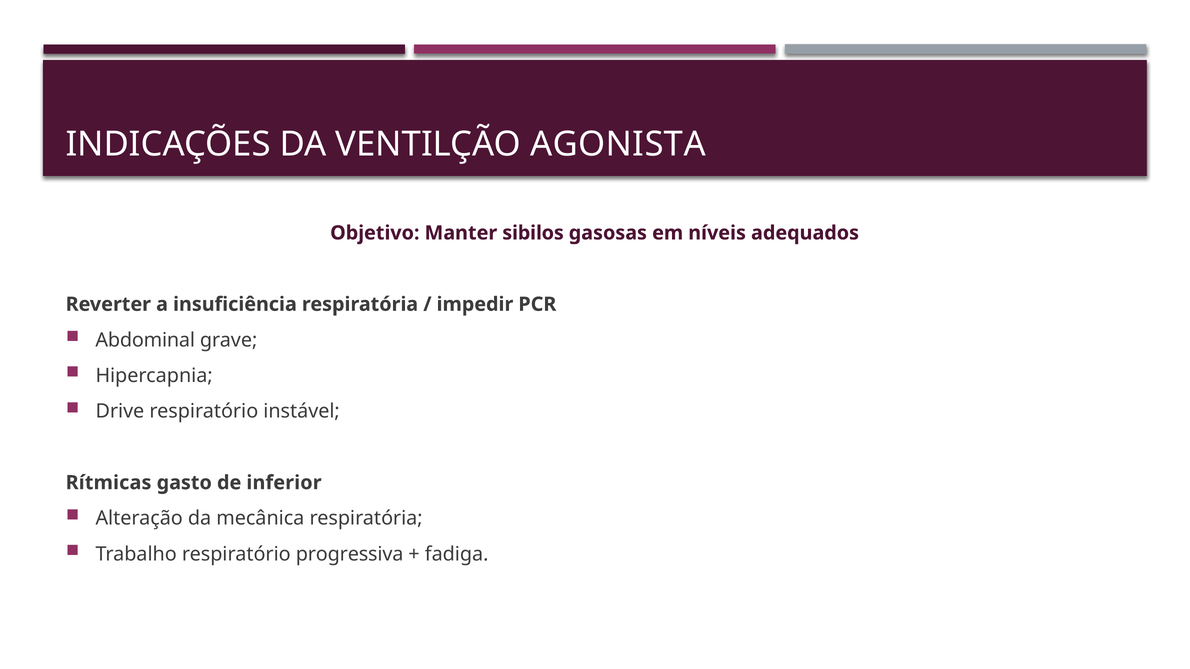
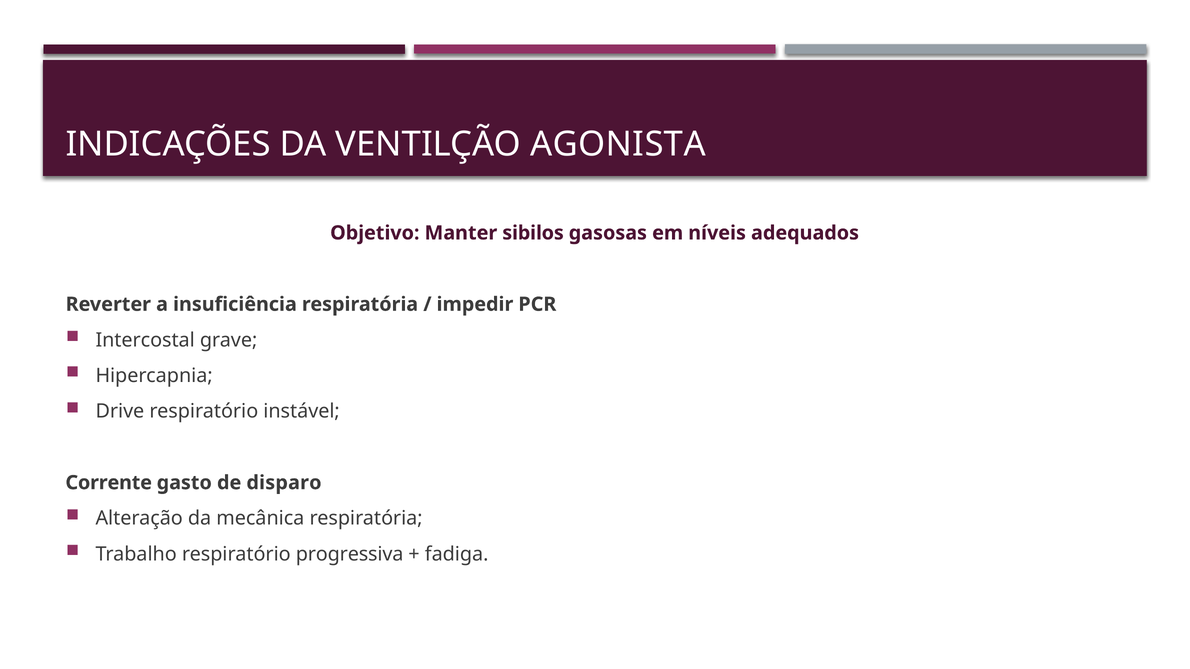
Abdominal: Abdominal -> Intercostal
Rítmicas: Rítmicas -> Corrente
inferior: inferior -> disparo
